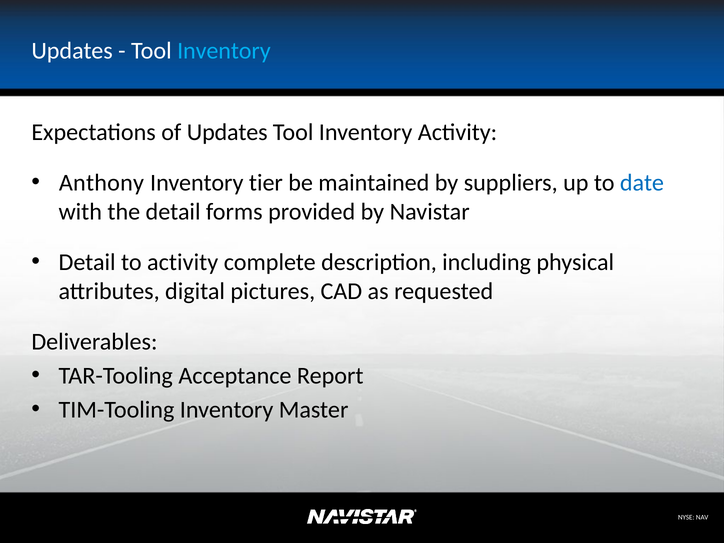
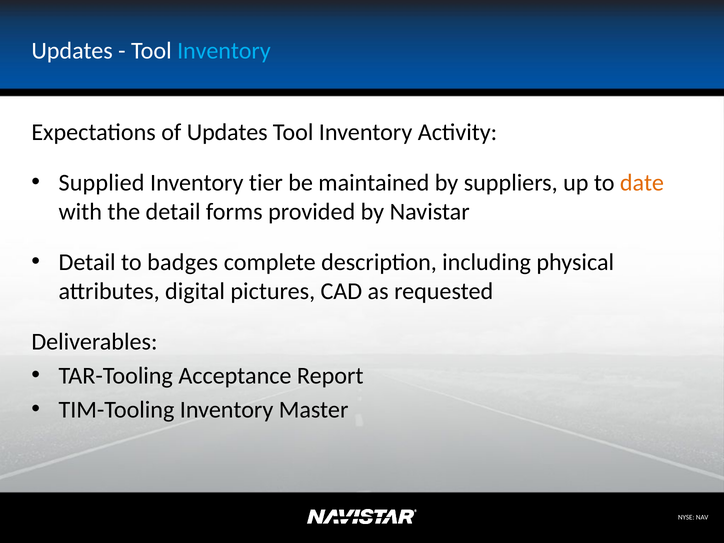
Anthony: Anthony -> Supplied
date colour: blue -> orange
to activity: activity -> badges
